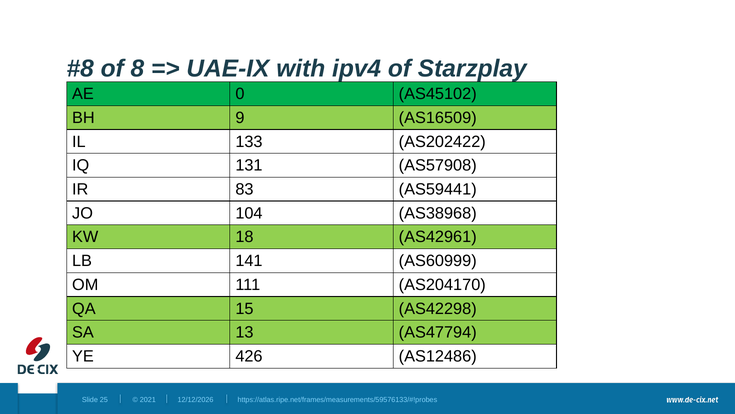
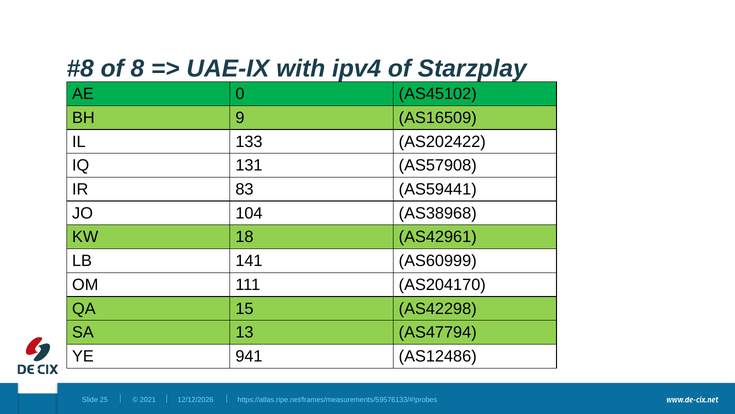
426: 426 -> 941
